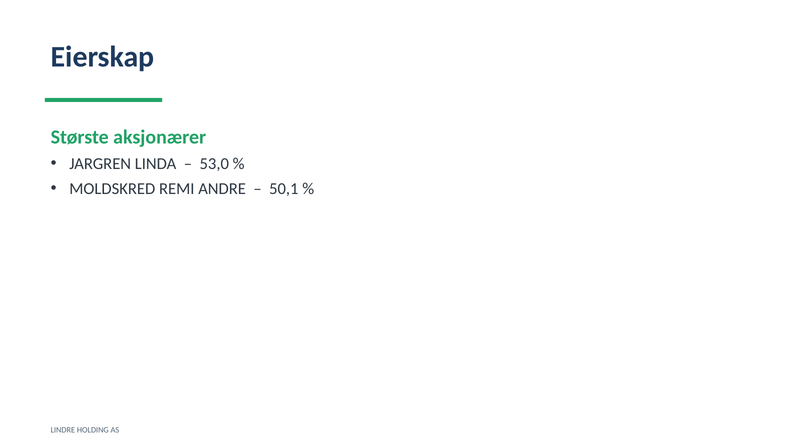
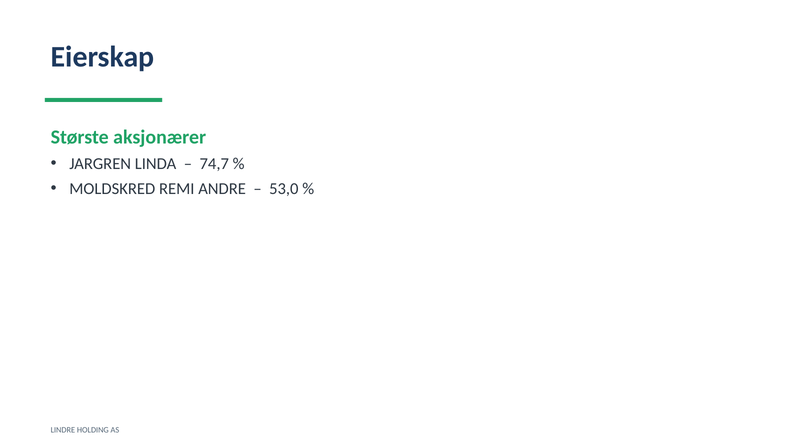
53,0: 53,0 -> 74,7
50,1: 50,1 -> 53,0
